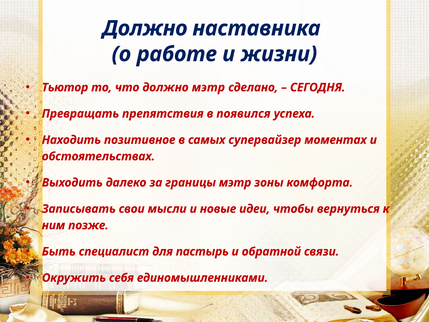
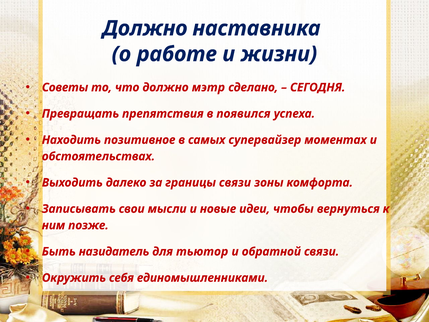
Тьютор: Тьютор -> Советы
границы мэтр: мэтр -> связи
специалист: специалист -> назидатель
пастырь: пастырь -> тьютор
